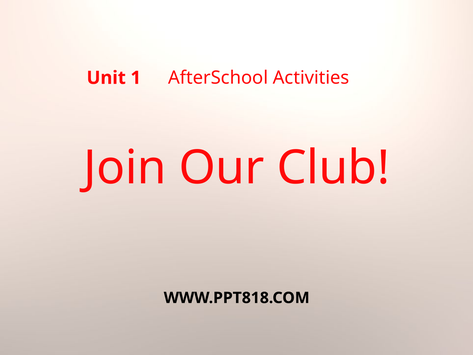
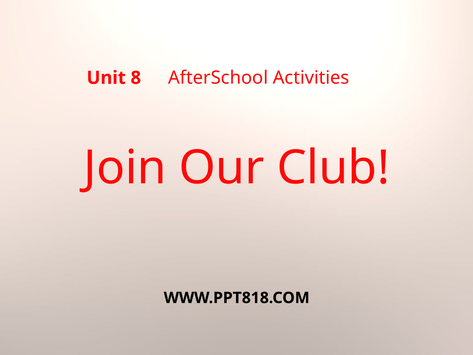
1: 1 -> 8
